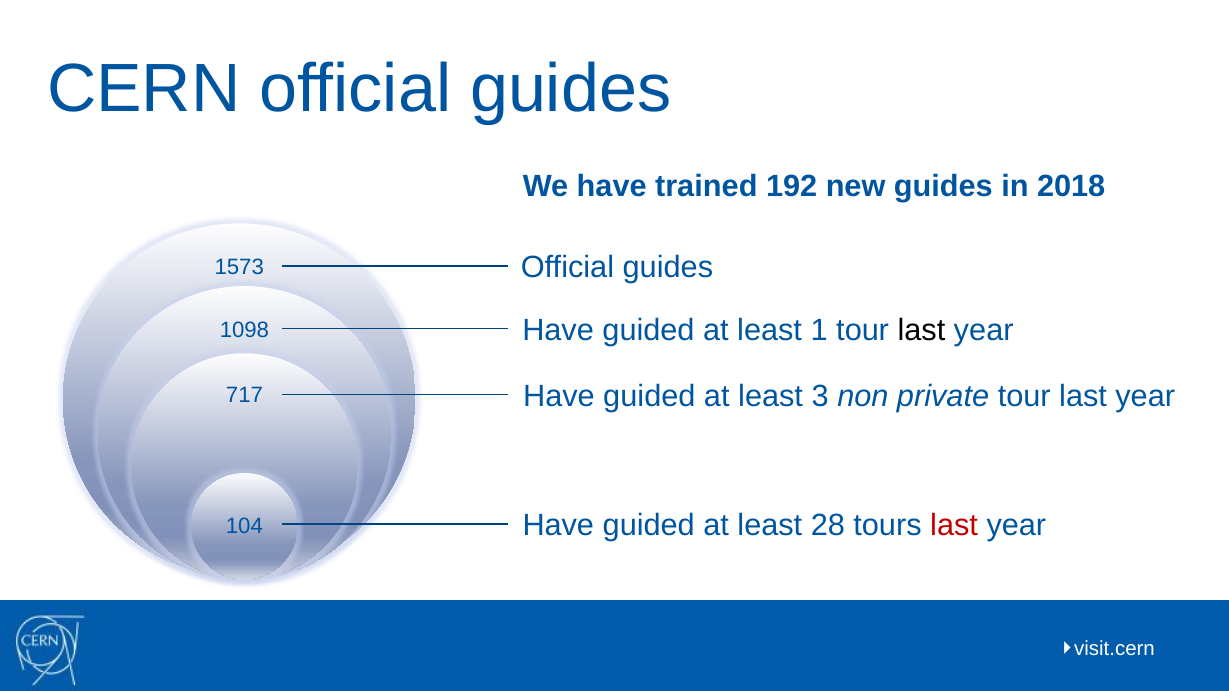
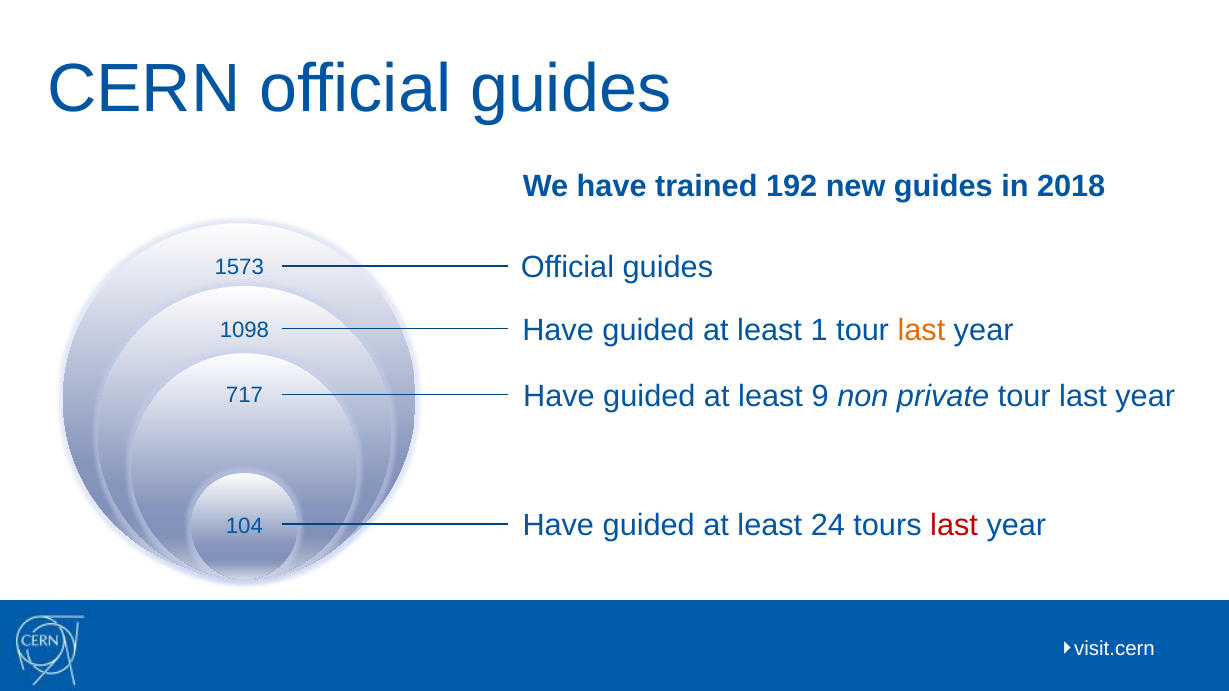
last at (921, 330) colour: black -> orange
3: 3 -> 9
28: 28 -> 24
